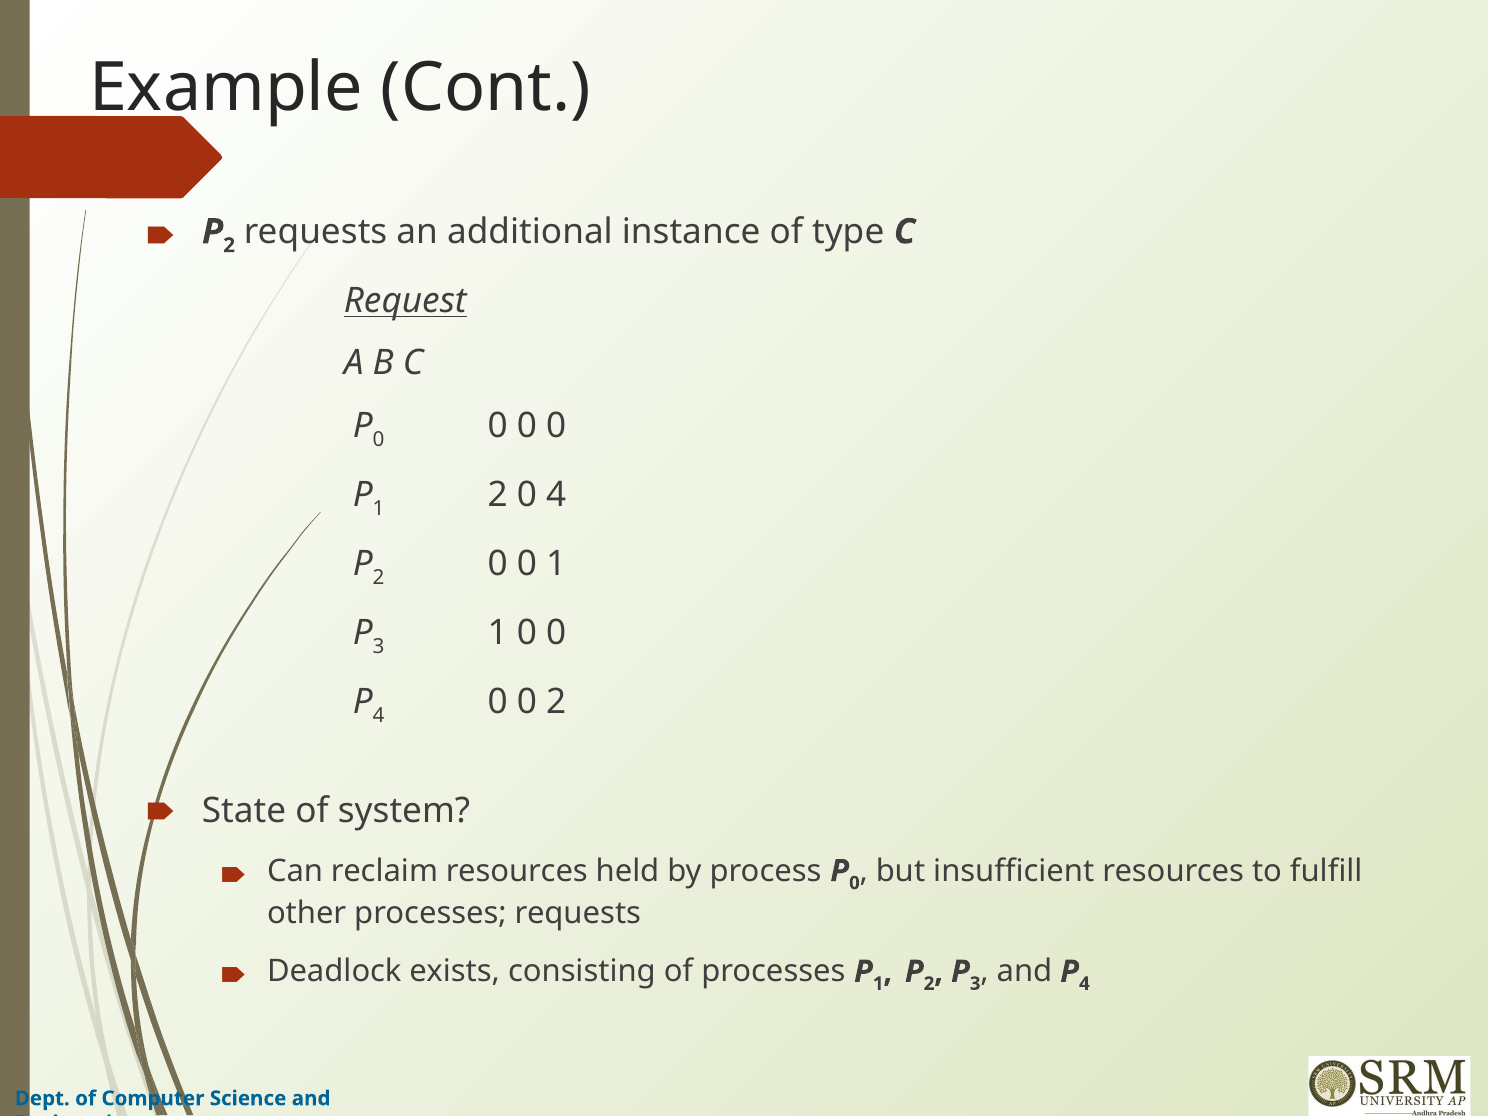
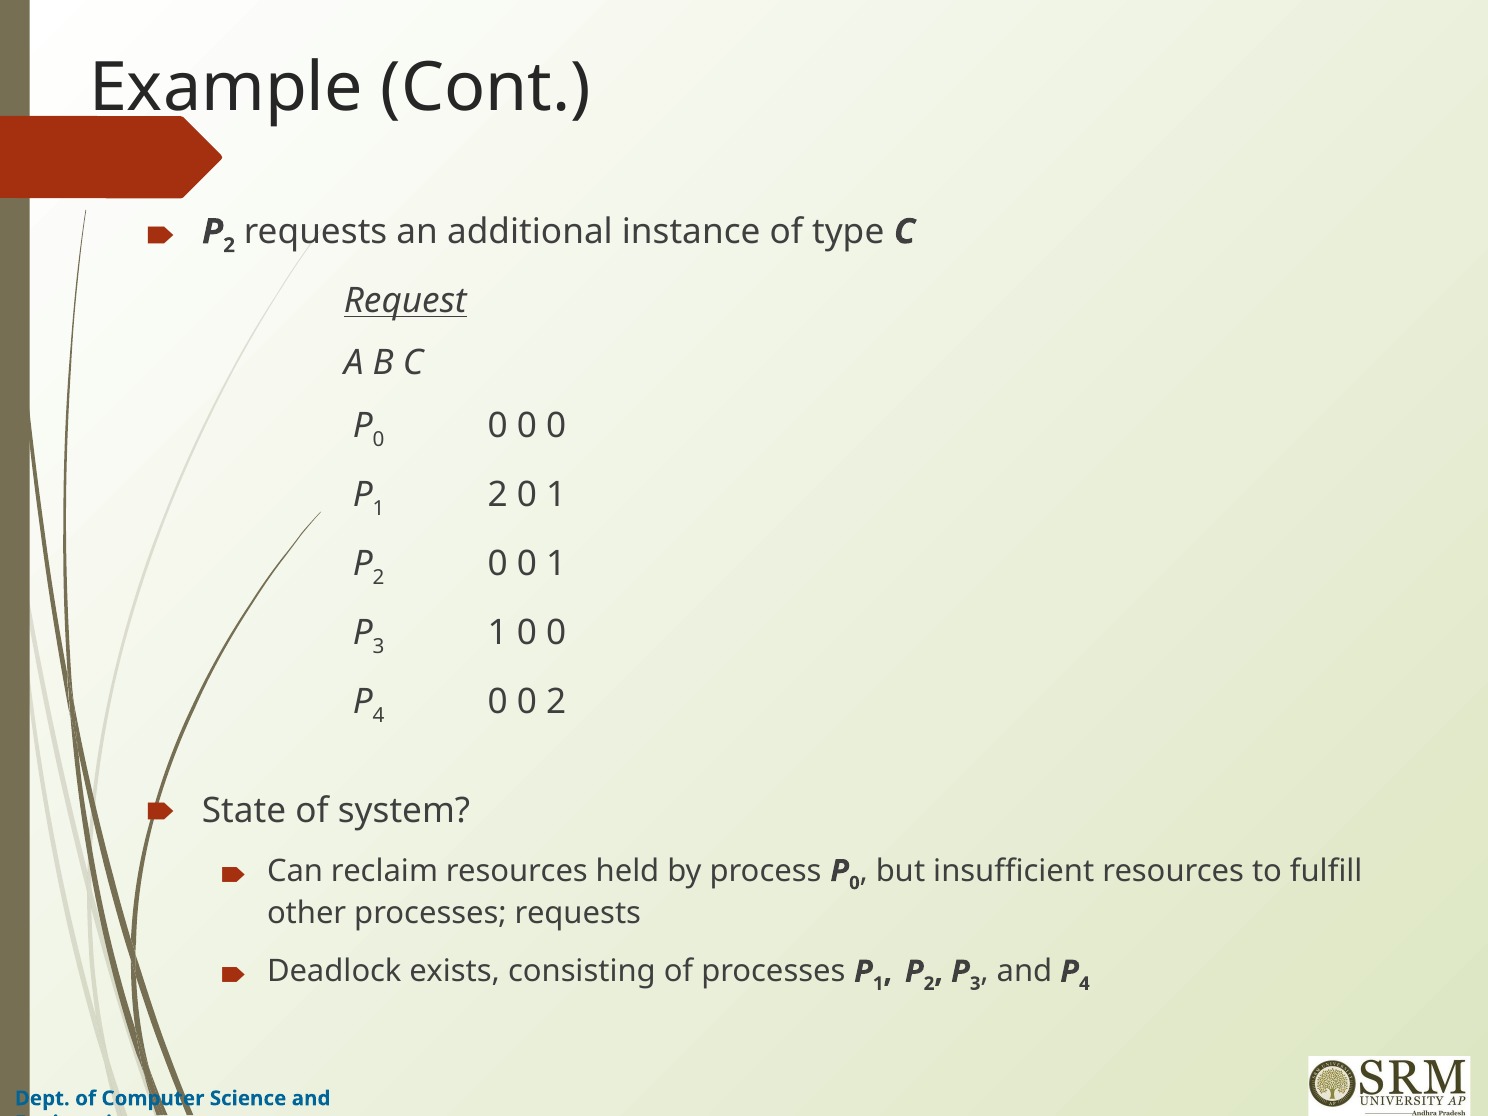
2 0 4: 4 -> 1
